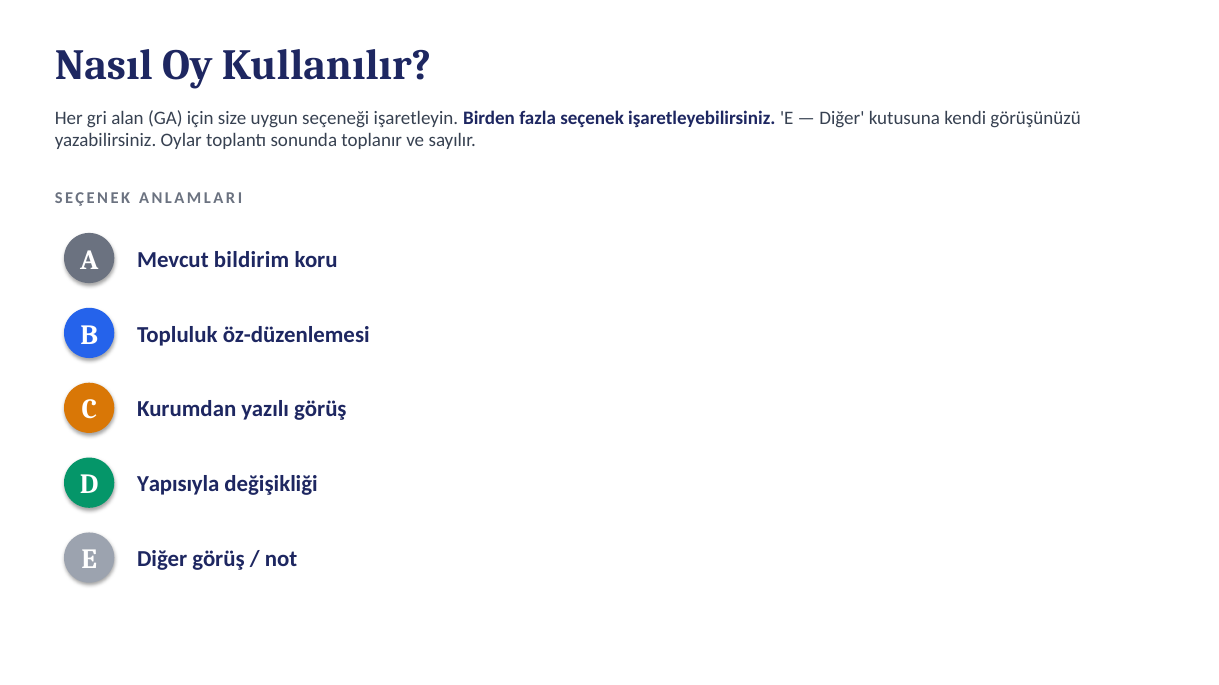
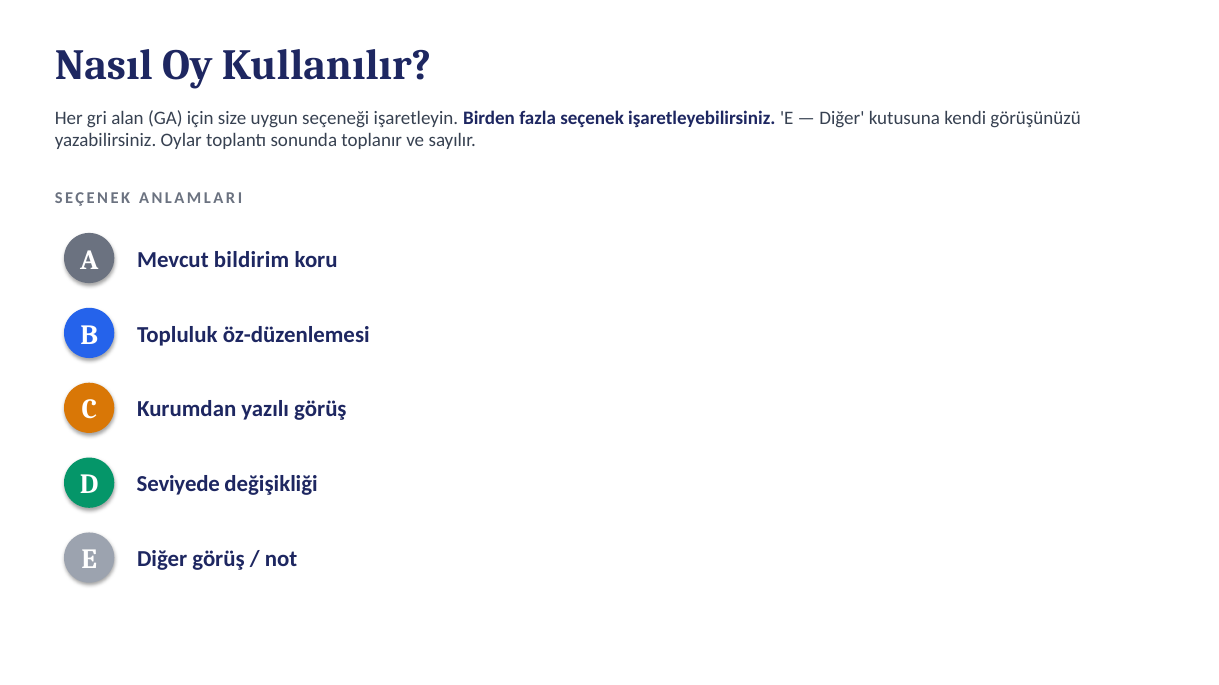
Yapısıyla: Yapısıyla -> Seviyede
